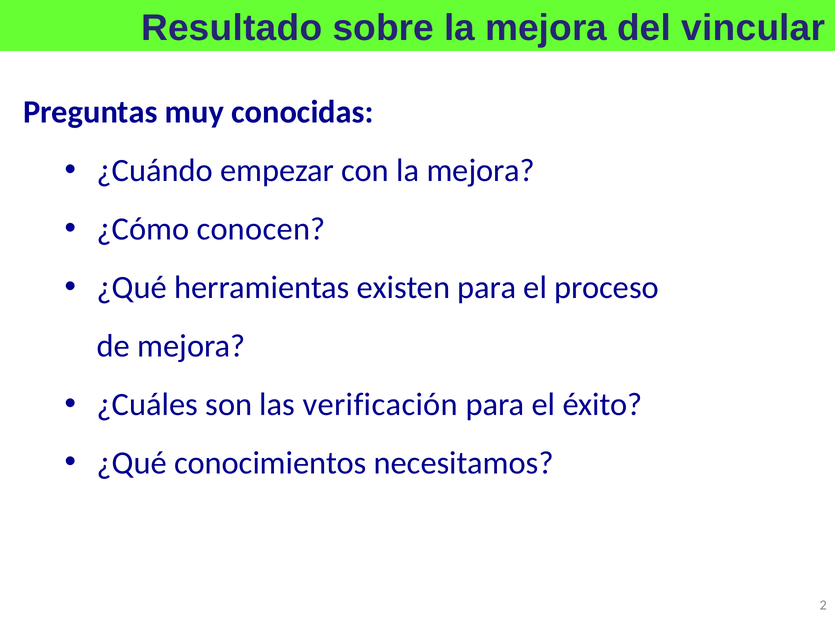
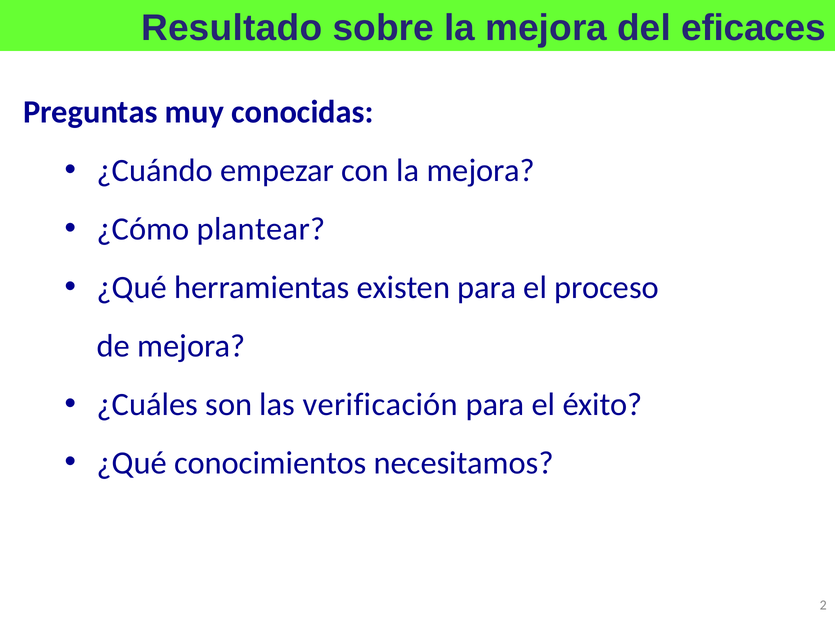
vincular: vincular -> eficaces
conocen: conocen -> plantear
